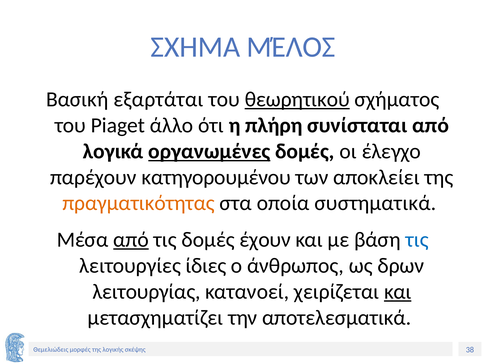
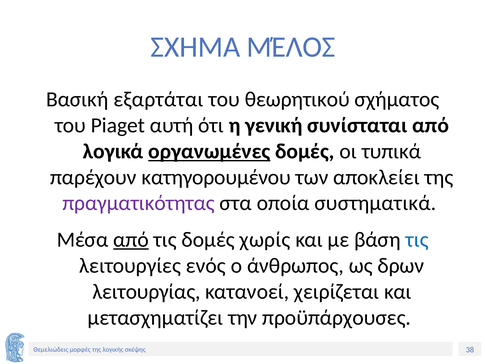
θεωρητικού underline: present -> none
άλλο: άλλο -> αυτή
πλήρη: πλήρη -> γενική
έλεγχο: έλεγχο -> τυπικά
πραγματικότητας colour: orange -> purple
έχουν: έχουν -> χωρίς
ίδιες: ίδιες -> ενός
και at (398, 291) underline: present -> none
αποτελεσματικά: αποτελεσματικά -> προϋπάρχουσες
